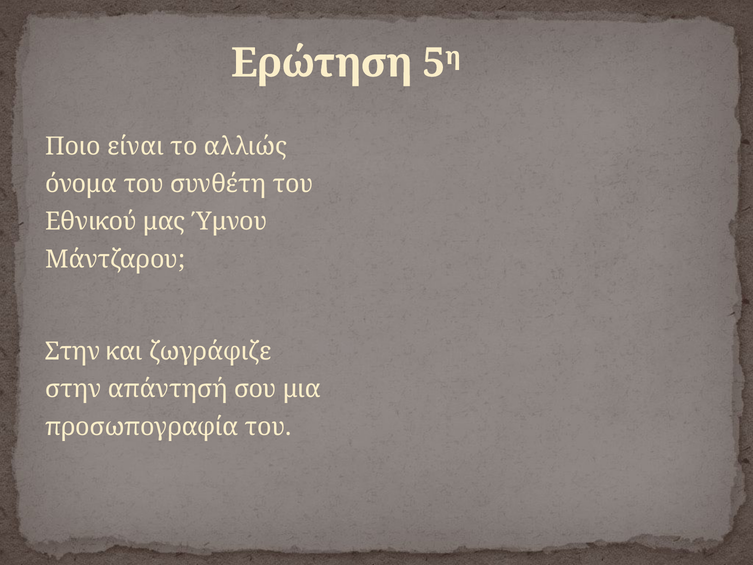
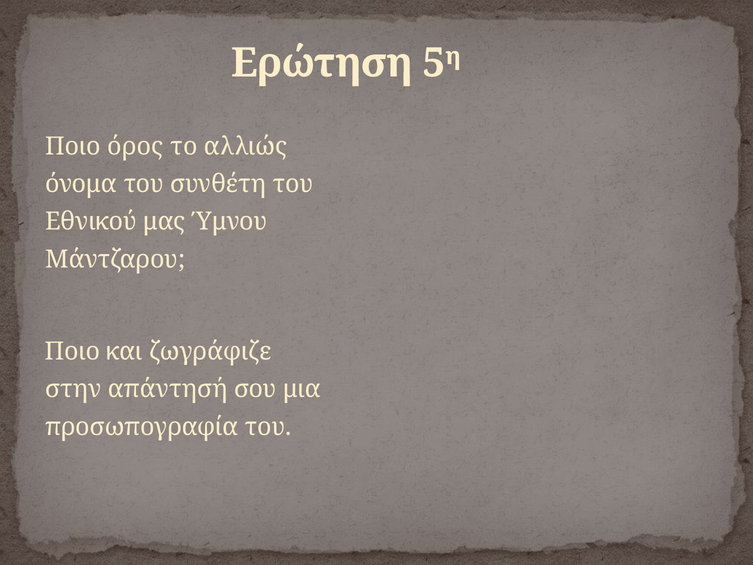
είναι: είναι -> όρος
Στην at (72, 351): Στην -> Ποιο
